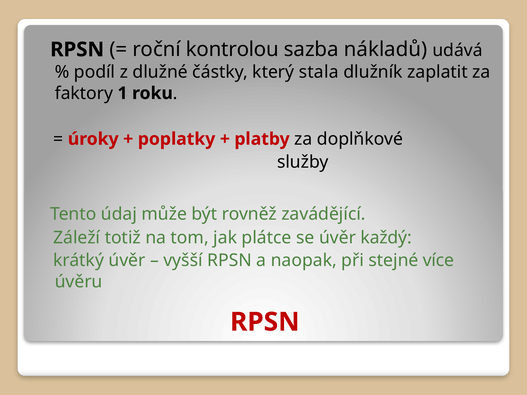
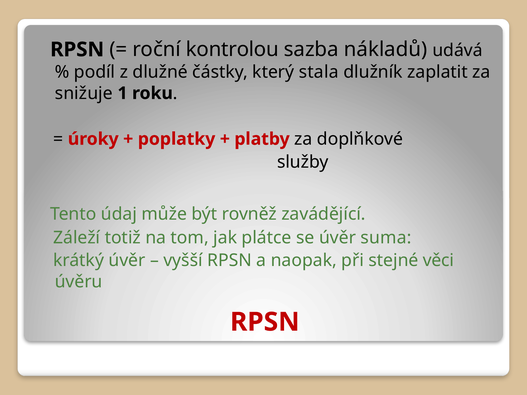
faktory: faktory -> snižuje
každý: každý -> suma
více: více -> věci
